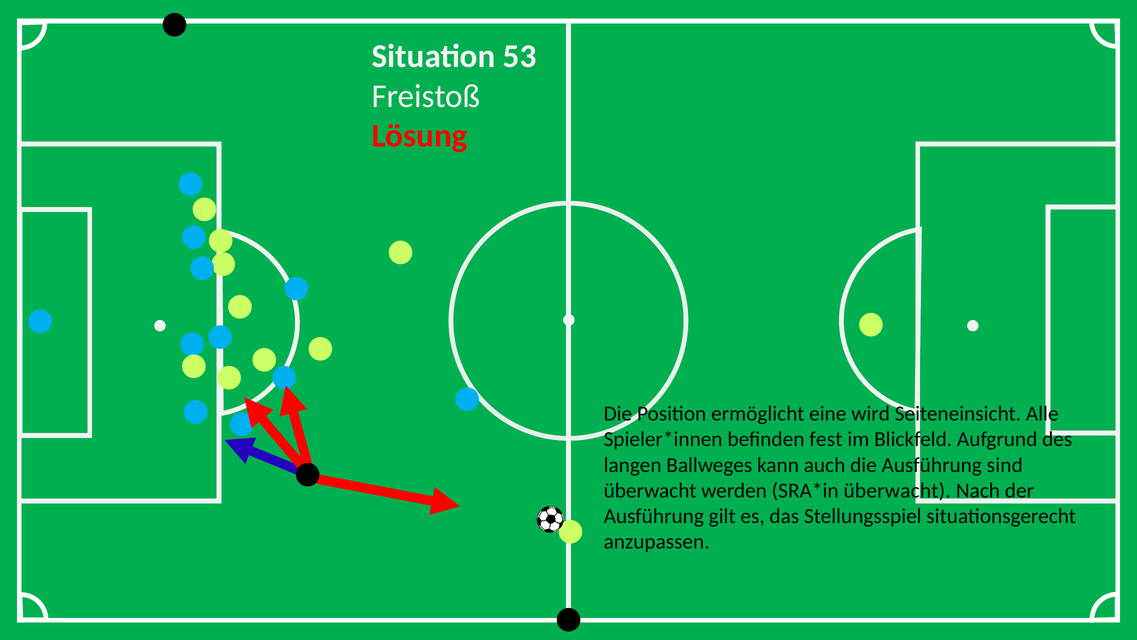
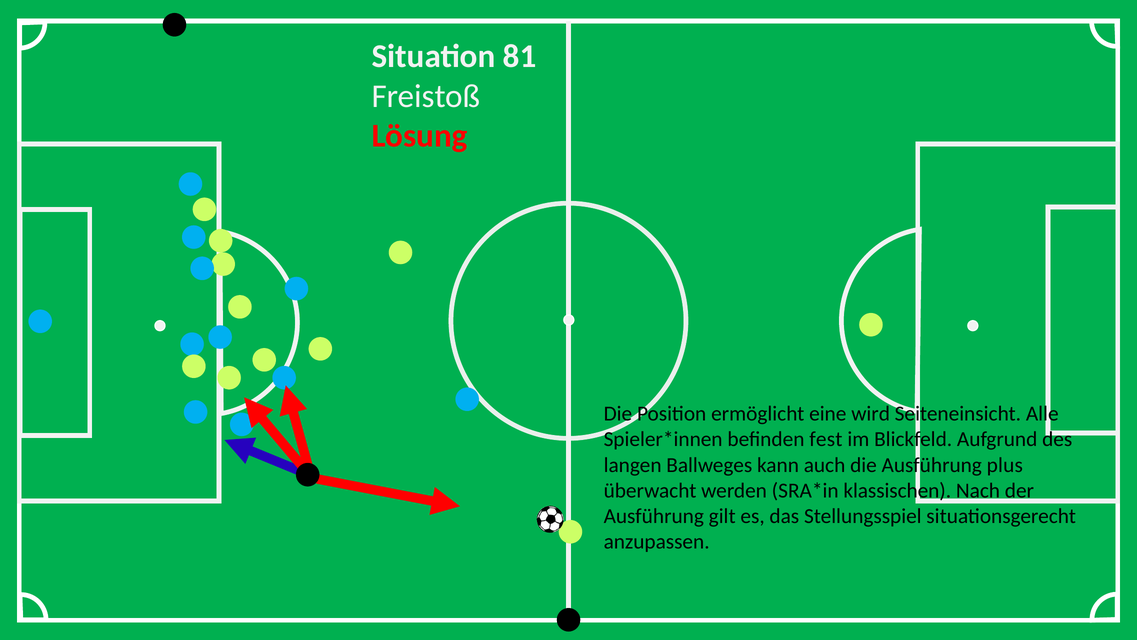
53: 53 -> 81
sind: sind -> plus
überwacht at (897, 490): überwacht -> klassischen
